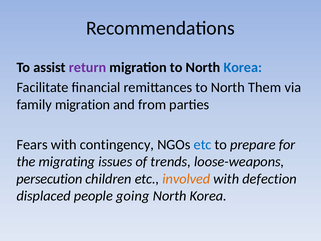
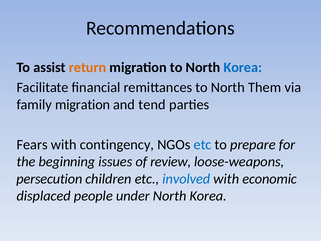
return colour: purple -> orange
from: from -> tend
migrating: migrating -> beginning
trends: trends -> review
involved colour: orange -> blue
defection: defection -> economic
going: going -> under
